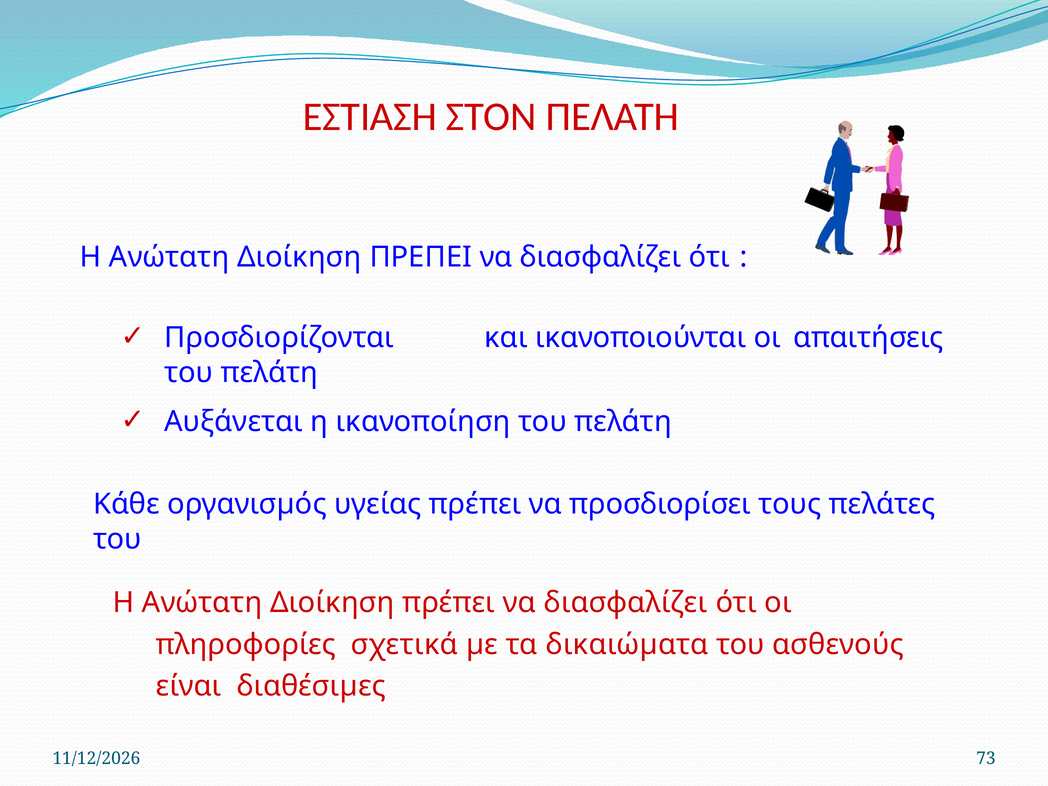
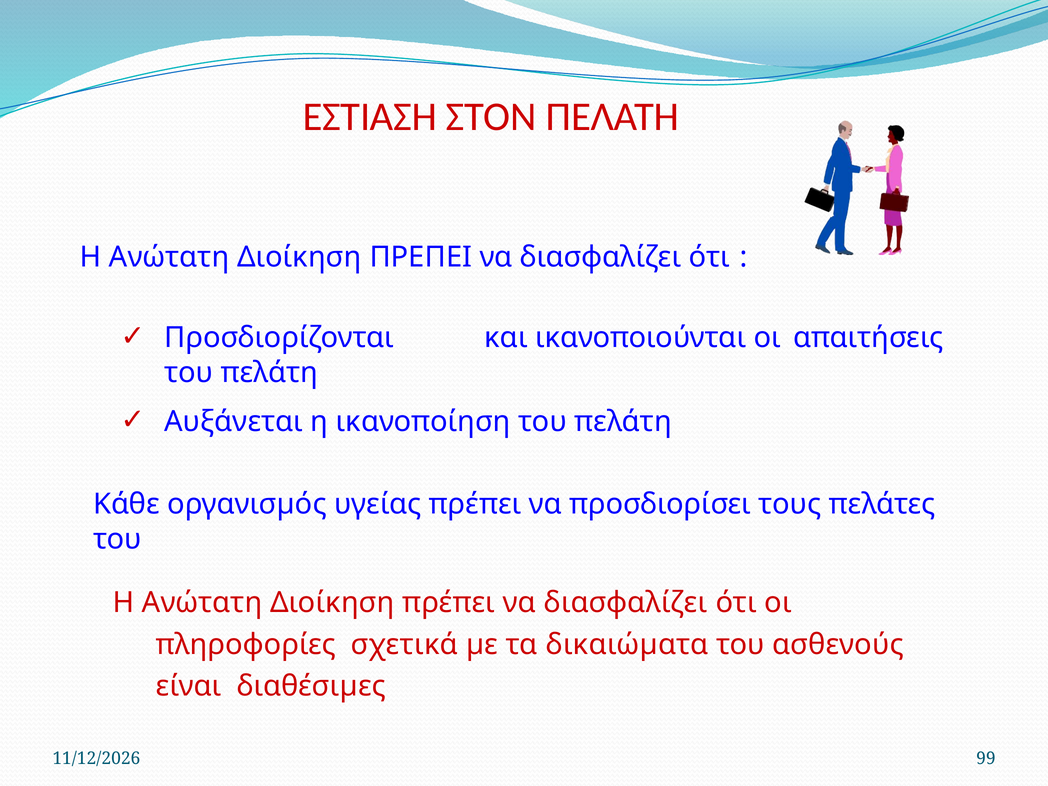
73: 73 -> 99
